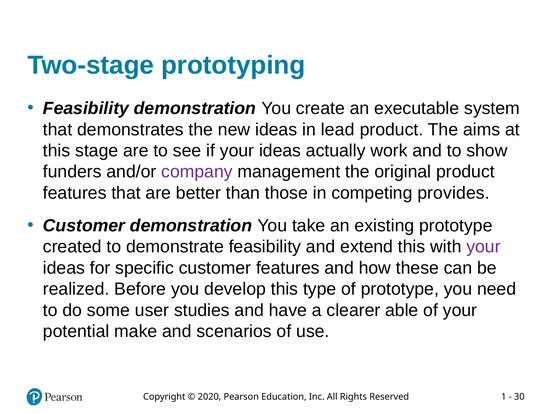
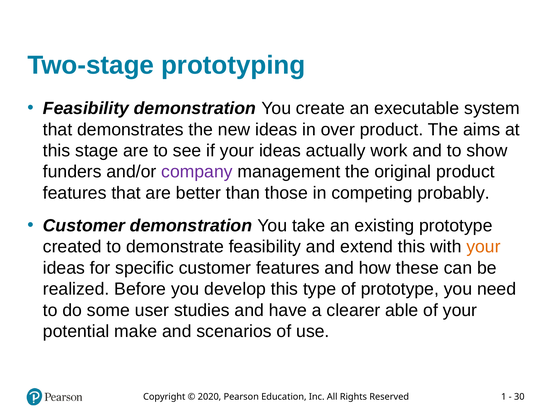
lead: lead -> over
provides: provides -> probably
your at (483, 246) colour: purple -> orange
